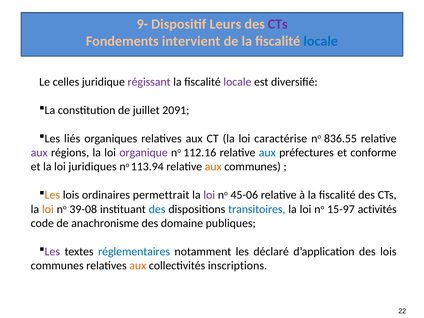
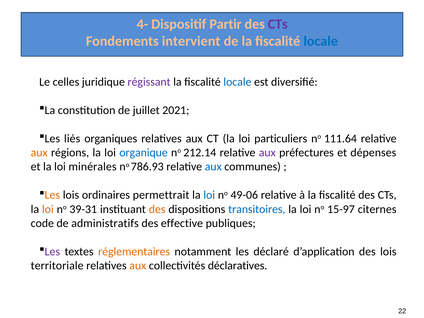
9-: 9- -> 4-
Leurs: Leurs -> Partir
locale at (237, 82) colour: purple -> blue
2091: 2091 -> 2021
caractérise: caractérise -> particuliers
836.55: 836.55 -> 111.64
aux at (39, 153) colour: purple -> orange
organique colour: purple -> blue
112.16: 112.16 -> 212.14
aux at (267, 153) colour: blue -> purple
conforme: conforme -> dépenses
loi juridiques: juridiques -> minérales
113.94: 113.94 -> 786.93
aux at (213, 167) colour: orange -> blue
loi at (209, 195) colour: purple -> blue
45-06: 45-06 -> 49-06
39-08: 39-08 -> 39-31
des at (157, 209) colour: blue -> orange
activités: activités -> citernes
anachronisme: anachronisme -> administratifs
domaine: domaine -> effective
réglementaires colour: blue -> orange
communes at (57, 266): communes -> territoriale
inscriptions: inscriptions -> déclaratives
